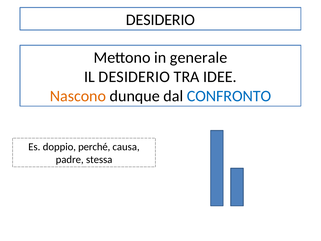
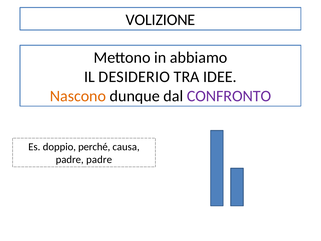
DESIDERIO at (161, 20): DESIDERIO -> VOLIZIONE
generale: generale -> abbiamo
CONFRONTO colour: blue -> purple
padre stessa: stessa -> padre
